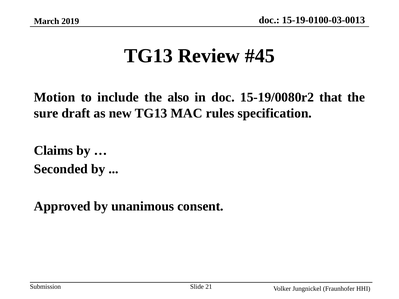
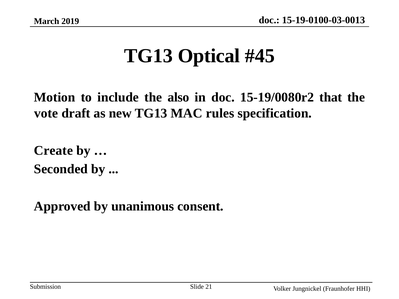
Review: Review -> Optical
sure: sure -> vote
Claims: Claims -> Create
